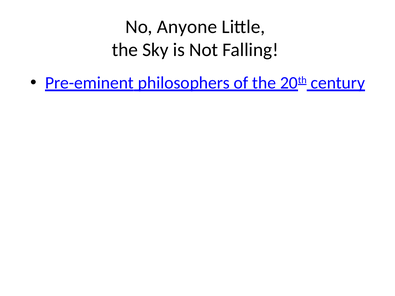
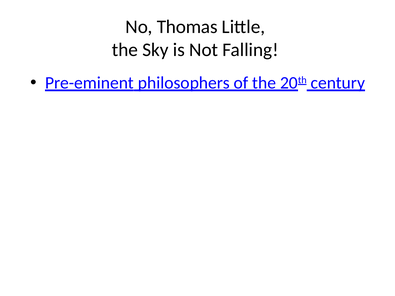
Anyone: Anyone -> Thomas
